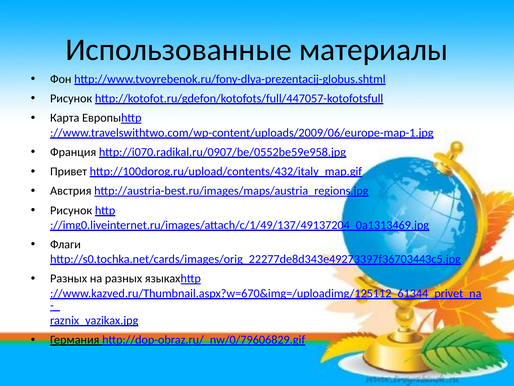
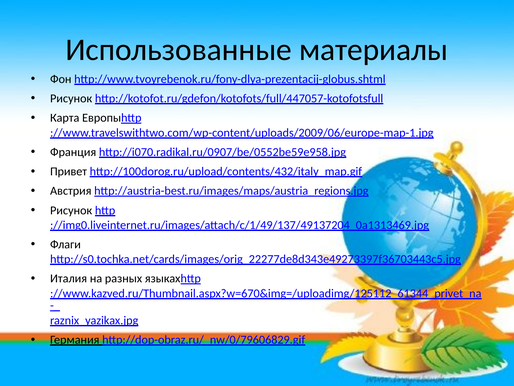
Разных at (69, 278): Разных -> Италия
